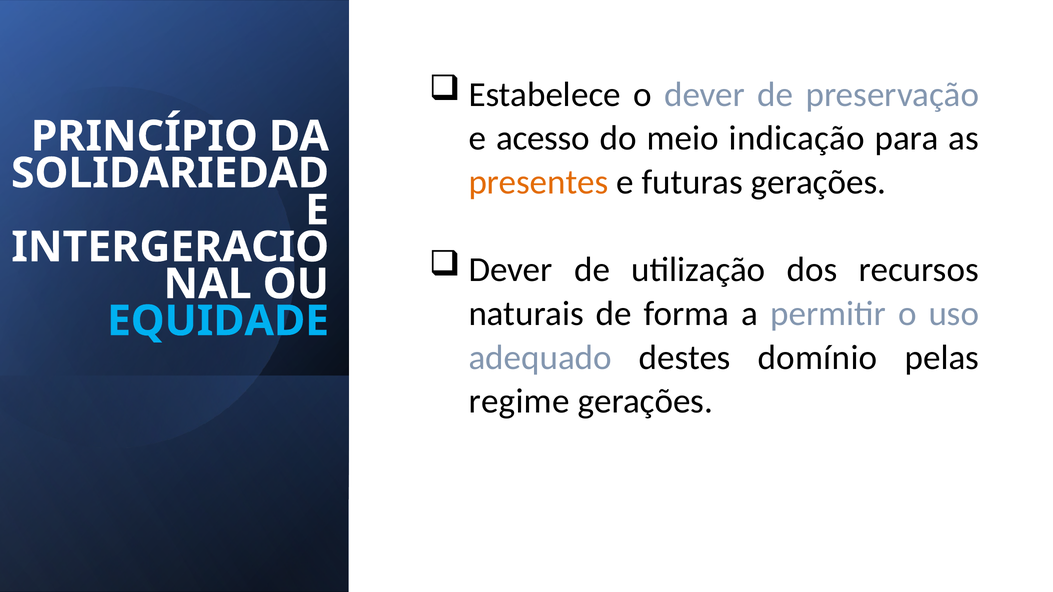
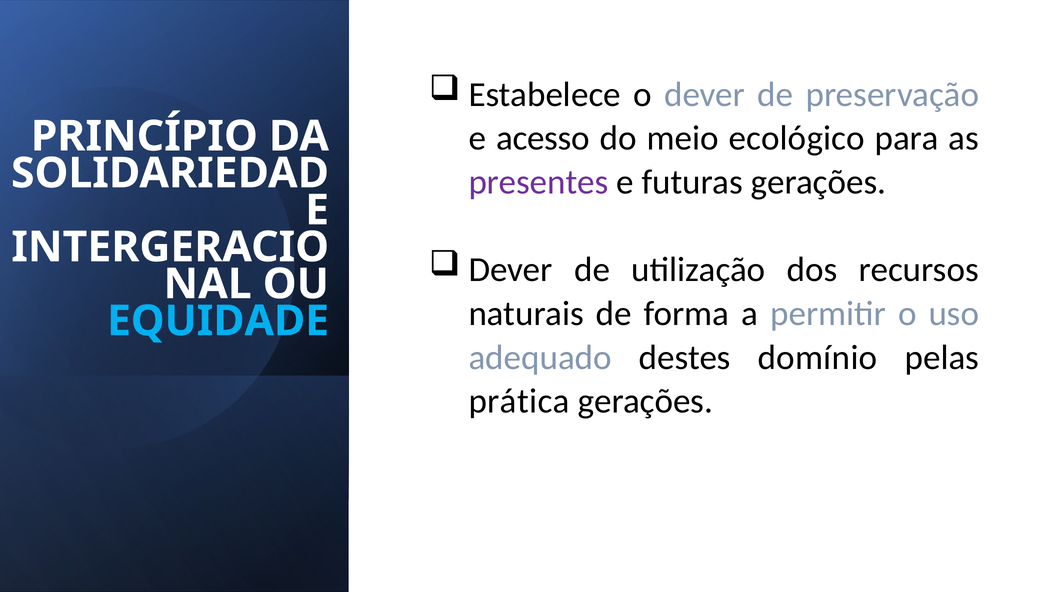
indicação: indicação -> ecológico
presentes colour: orange -> purple
regime: regime -> prática
